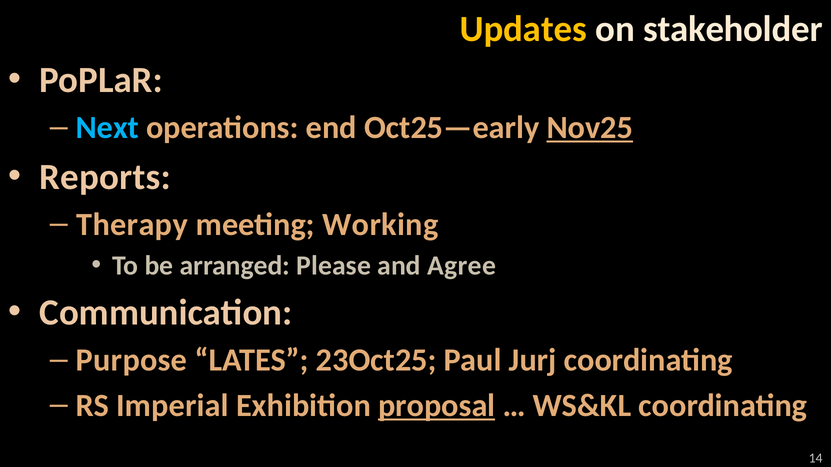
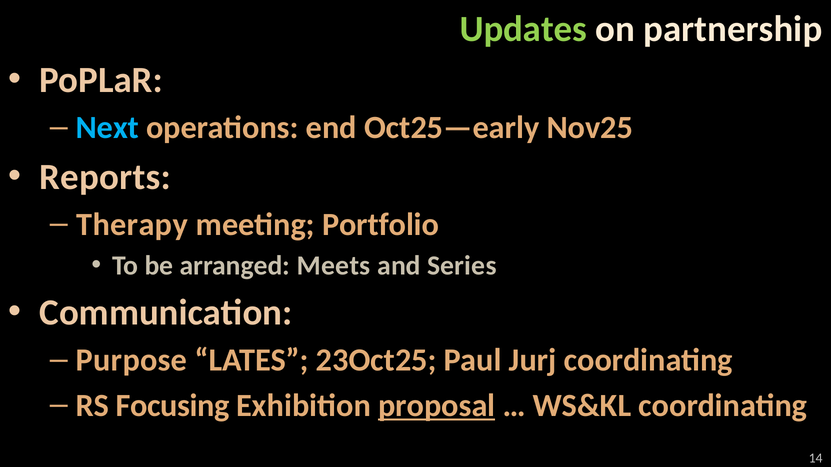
Updates colour: yellow -> light green
stakeholder: stakeholder -> partnership
Nov25 underline: present -> none
Working: Working -> Portfolio
Please: Please -> Meets
Agree: Agree -> Series
Imperial: Imperial -> Focusing
